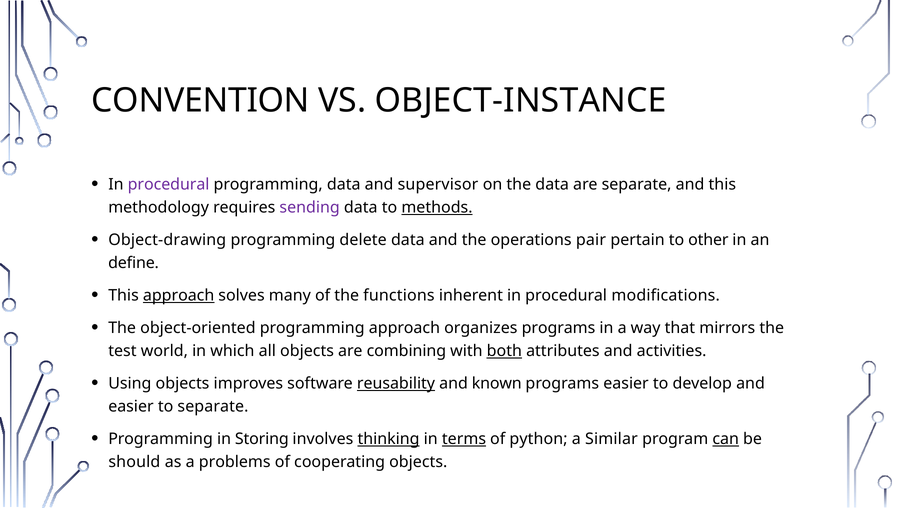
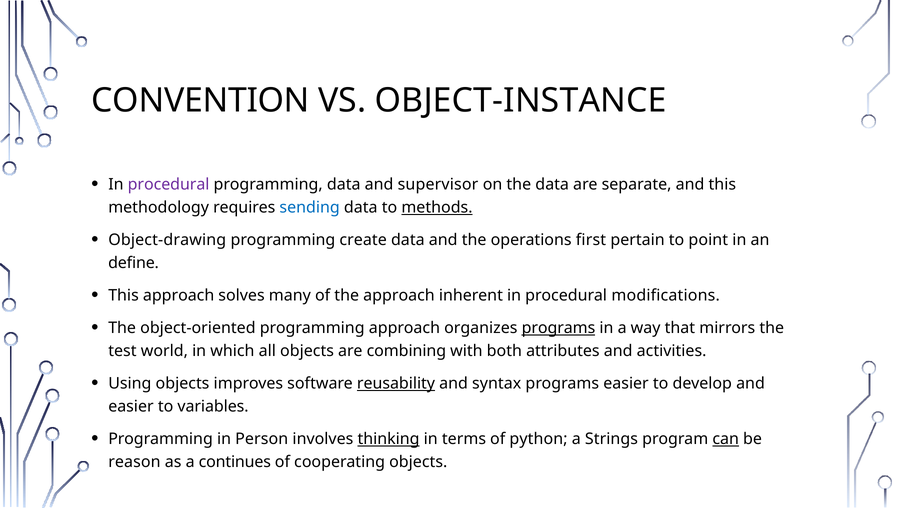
sending colour: purple -> blue
delete: delete -> create
pair: pair -> first
other: other -> point
approach at (179, 296) underline: present -> none
the functions: functions -> approach
programs at (558, 328) underline: none -> present
both underline: present -> none
known: known -> syntax
to separate: separate -> variables
Storing: Storing -> Person
terms underline: present -> none
Similar: Similar -> Strings
should: should -> reason
problems: problems -> continues
